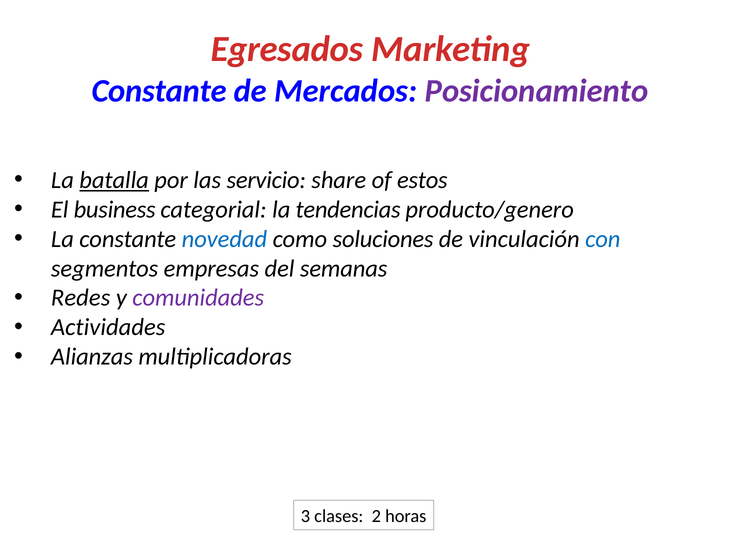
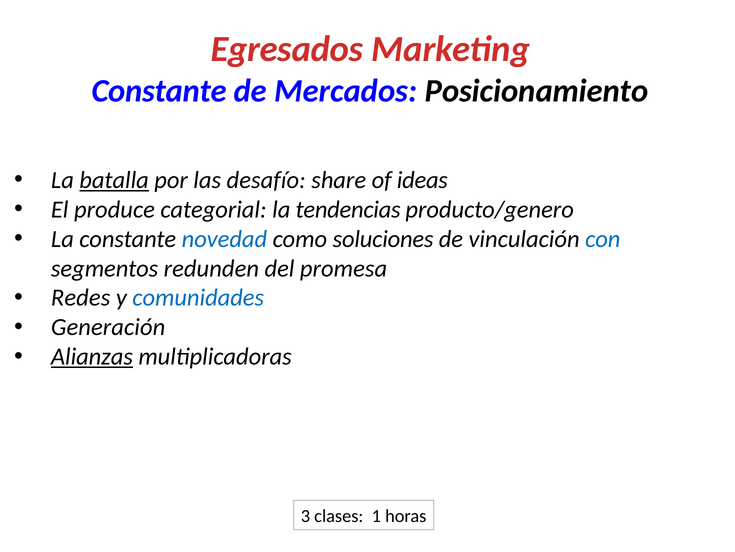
Posicionamiento colour: purple -> black
servicio: servicio -> desafío
estos: estos -> ideas
business: business -> produce
empresas: empresas -> redunden
semanas: semanas -> promesa
comunidades colour: purple -> blue
Actividades: Actividades -> Generación
Alianzas underline: none -> present
2: 2 -> 1
